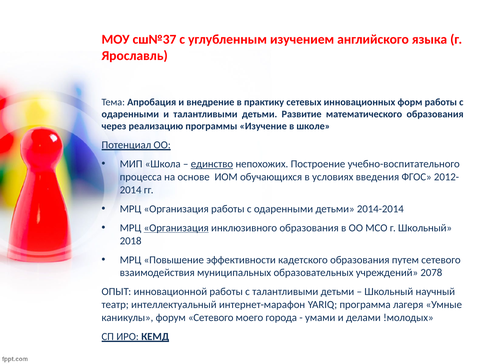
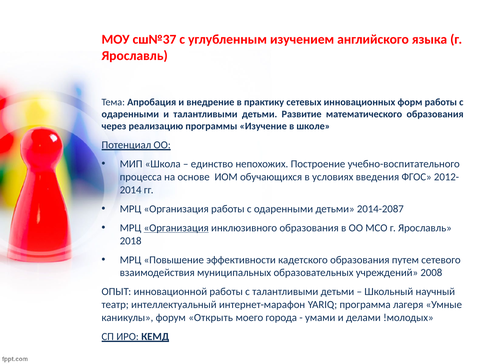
единство underline: present -> none
2014-2014: 2014-2014 -> 2014-2087
МСО г Школьный: Школьный -> Ярославль
2078: 2078 -> 2008
форум Сетевого: Сетевого -> Открыть
